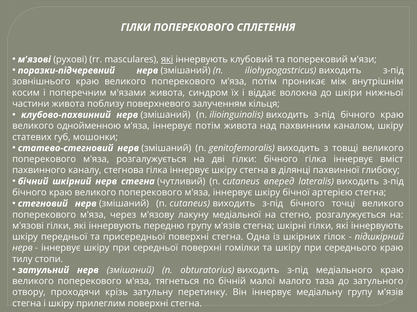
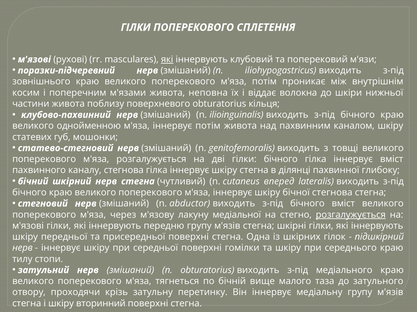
синдром: синдром -> неповна
поверхневого залученням: залученням -> obturatorius
бічної артерією: артерією -> стегнова
змішаний n cutaneus: cutaneus -> abductor
бічного точці: точці -> вміст
розгалужується at (351, 215) underline: none -> present
малої: малої -> вище
прилеглим: прилеглим -> вторинний
